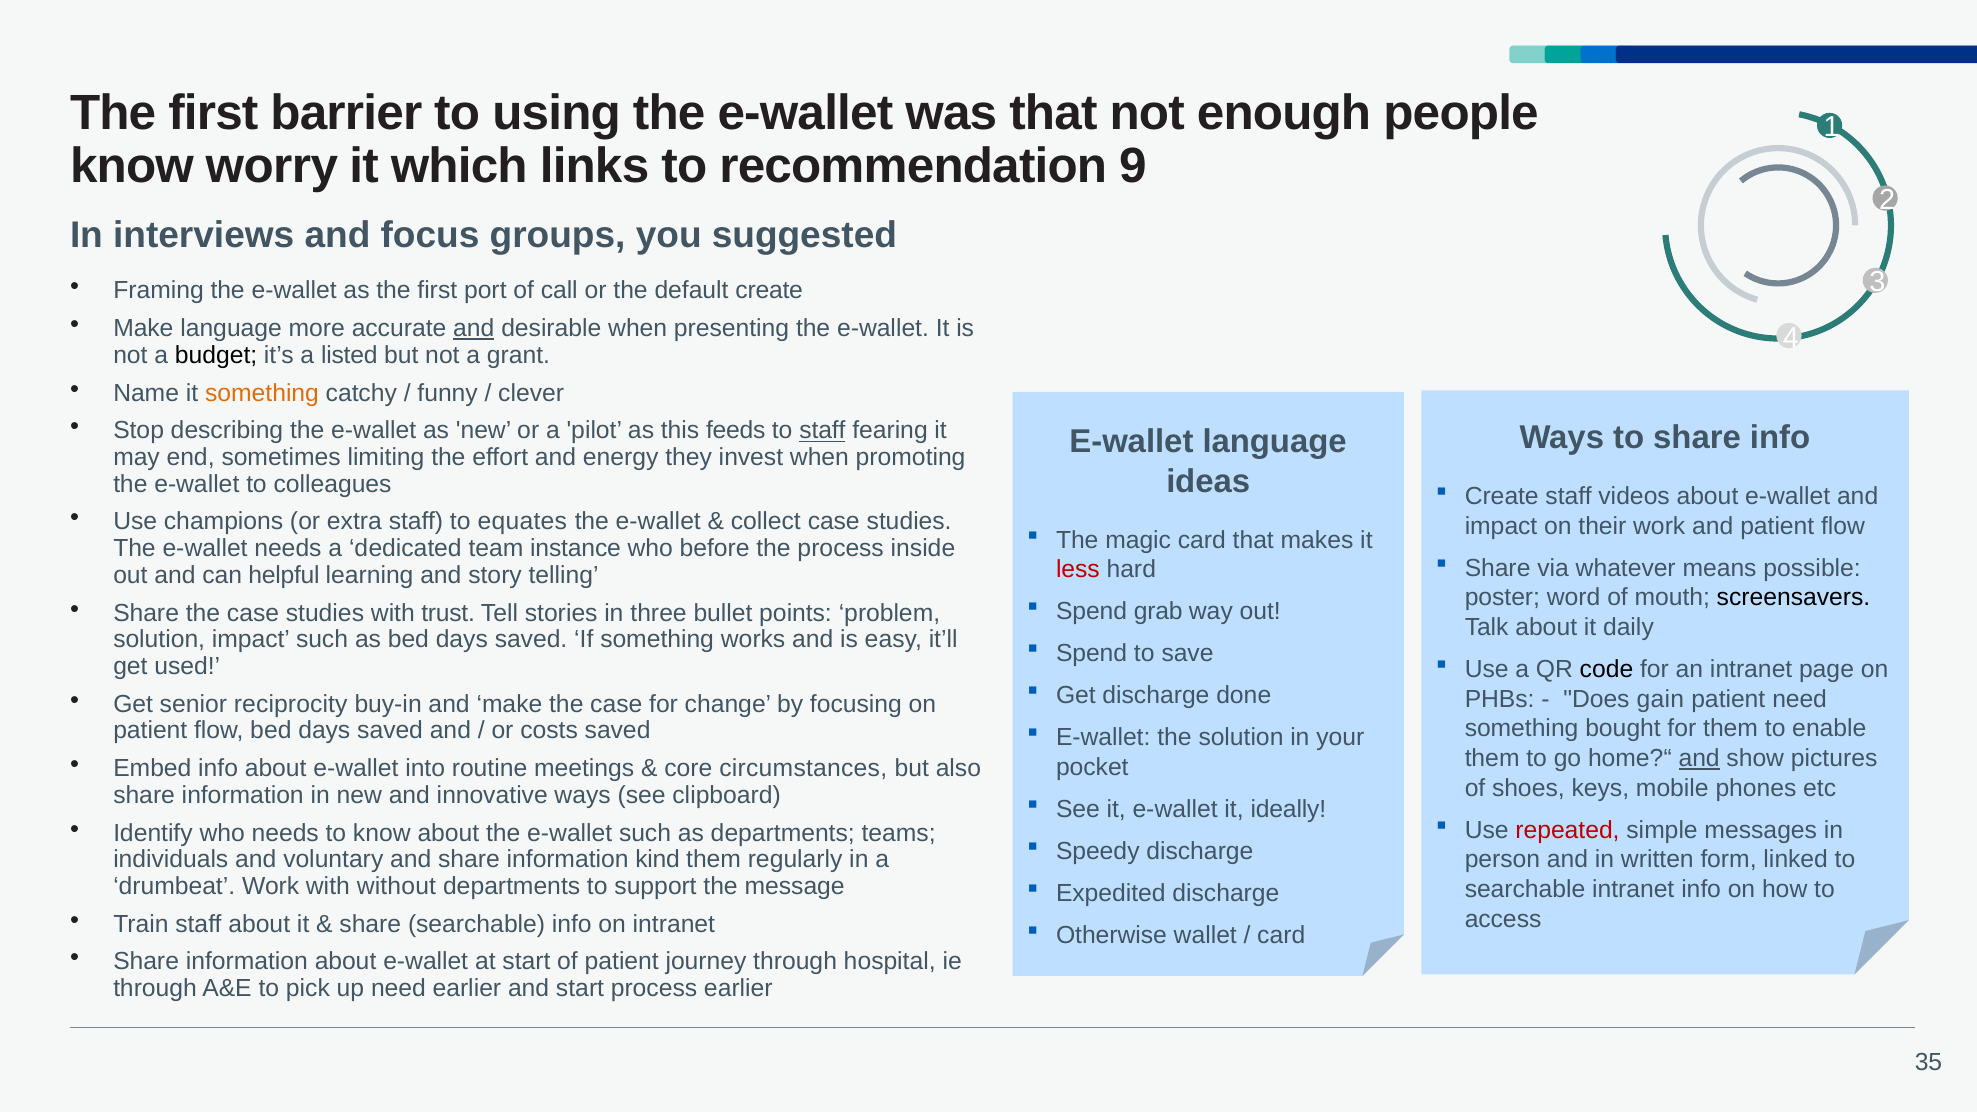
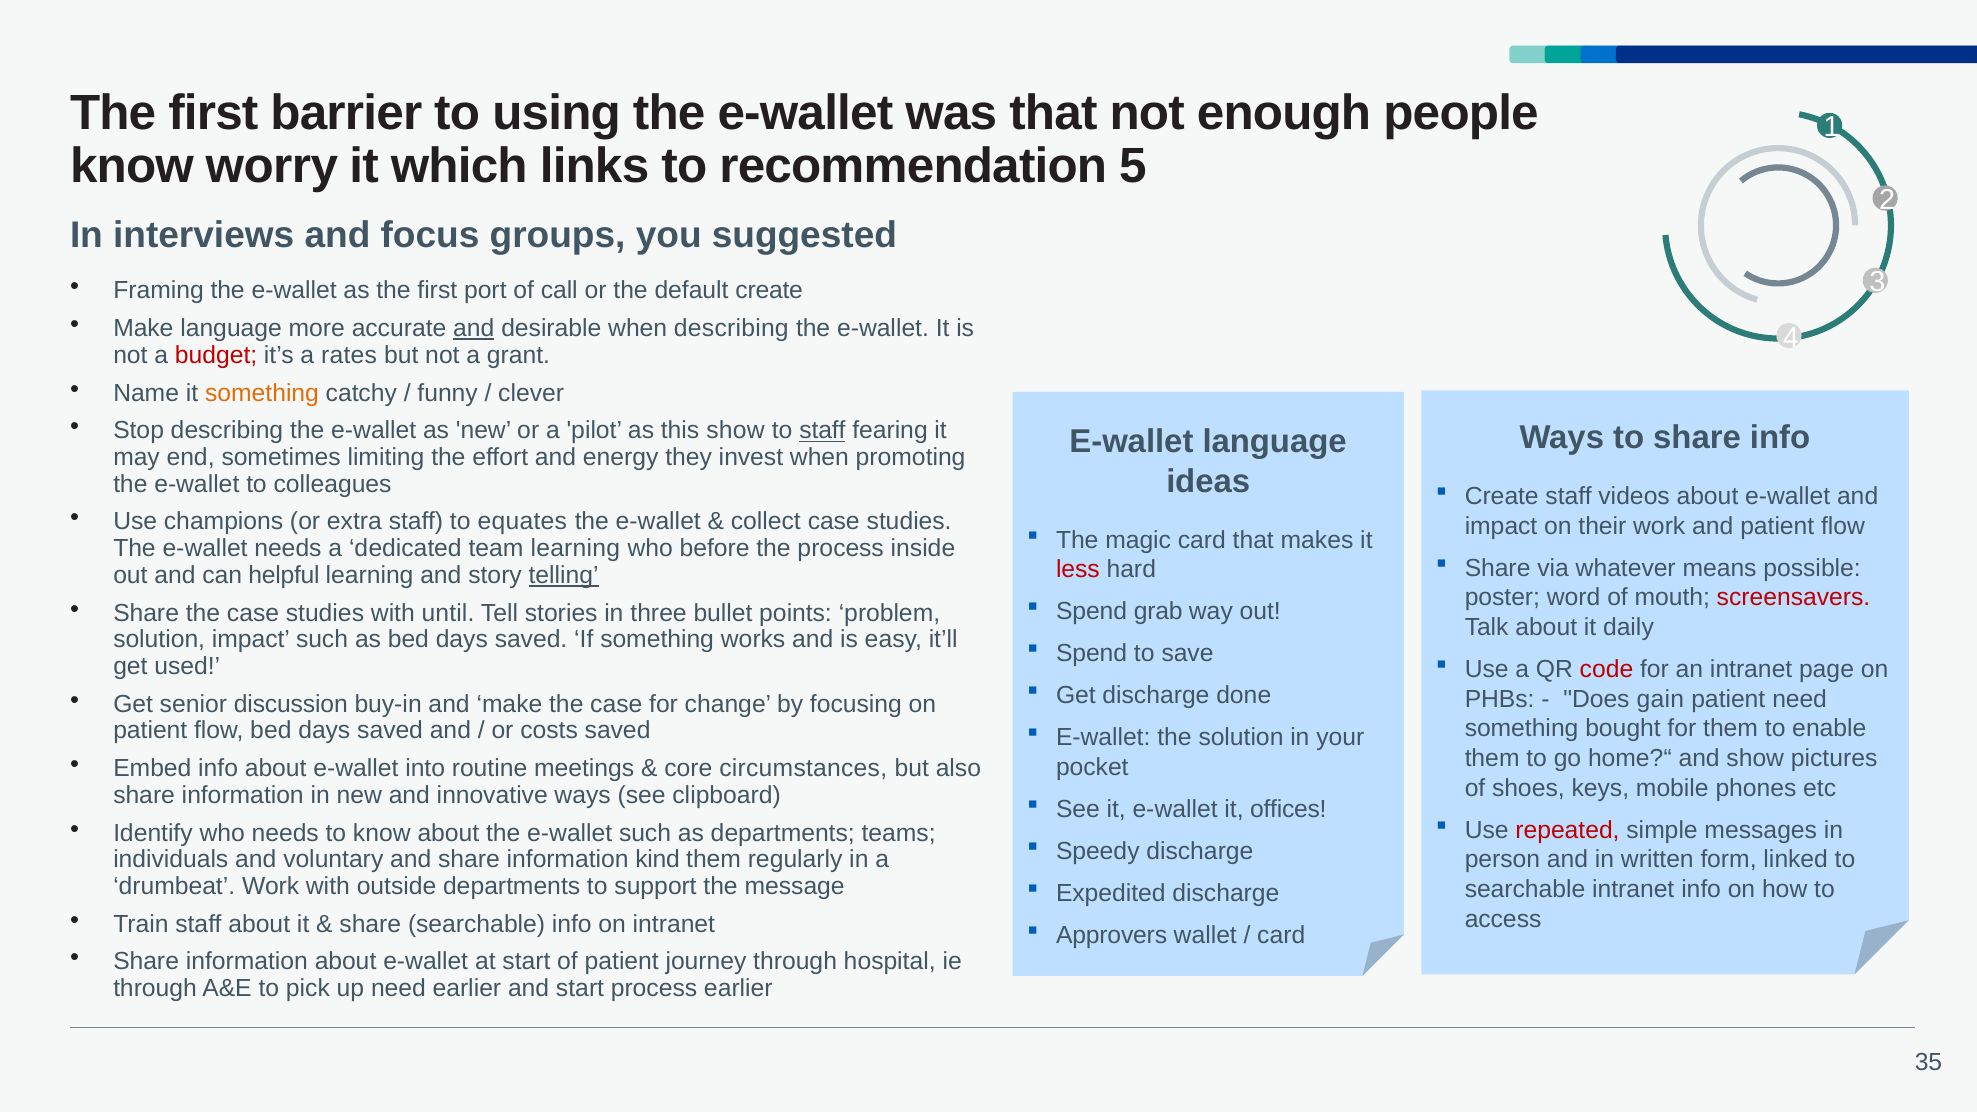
9: 9 -> 5
when presenting: presenting -> describing
budget colour: black -> red
listed: listed -> rates
this feeds: feeds -> show
team instance: instance -> learning
telling underline: none -> present
screensavers colour: black -> red
trust: trust -> until
code colour: black -> red
reciprocity: reciprocity -> discussion
and at (1699, 758) underline: present -> none
ideally: ideally -> offices
without: without -> outside
Otherwise: Otherwise -> Approvers
